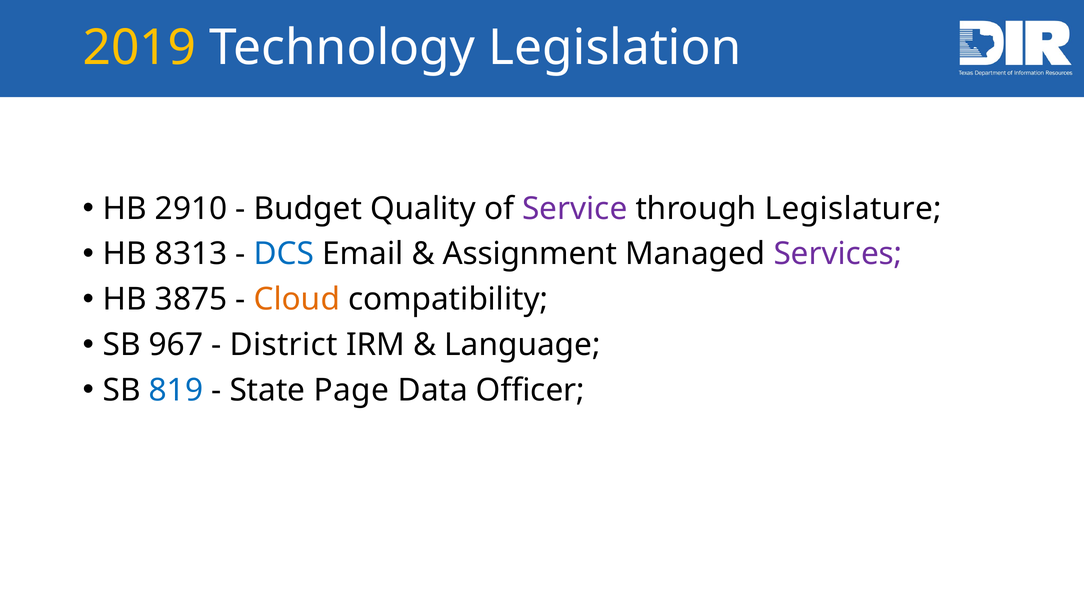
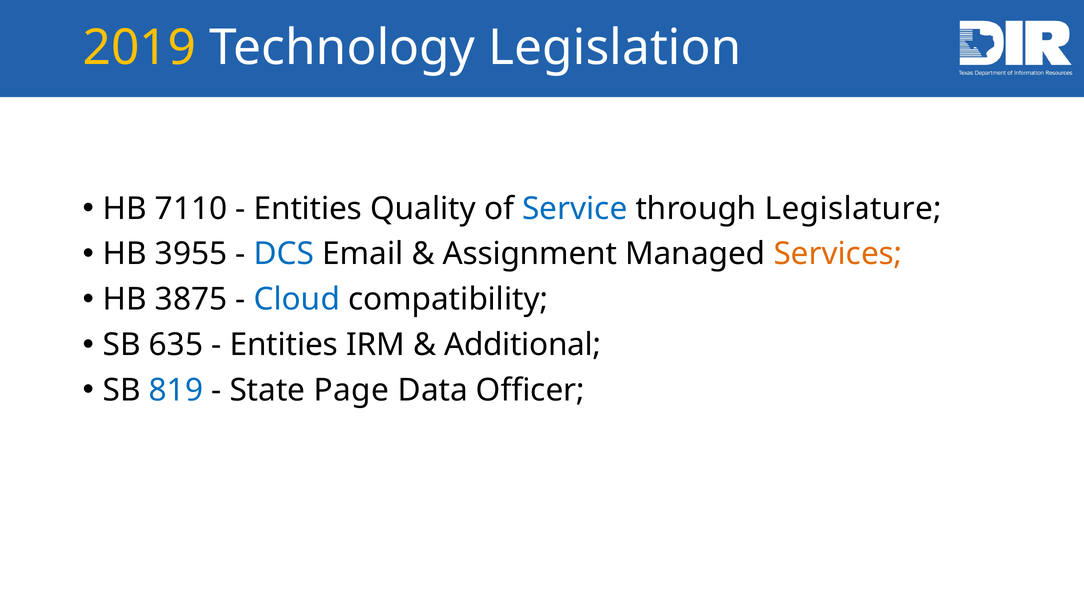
2910: 2910 -> 7110
Budget at (308, 208): Budget -> Entities
Service colour: purple -> blue
8313: 8313 -> 3955
Services colour: purple -> orange
Cloud colour: orange -> blue
967: 967 -> 635
District at (284, 345): District -> Entities
Language: Language -> Additional
